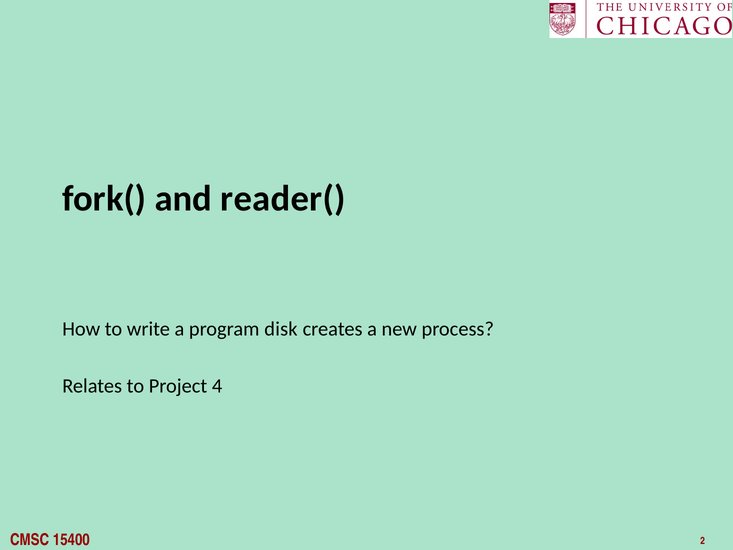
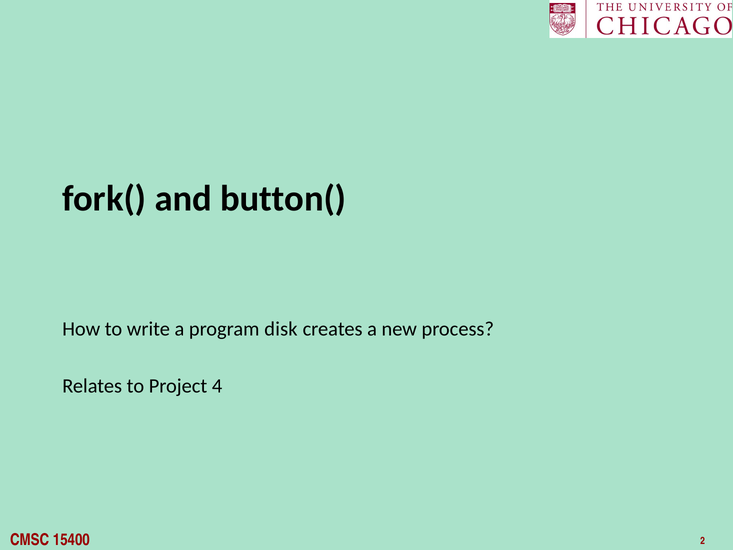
reader(: reader( -> button(
